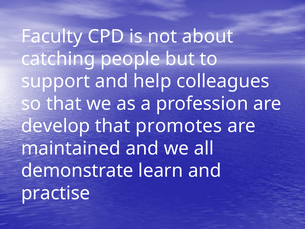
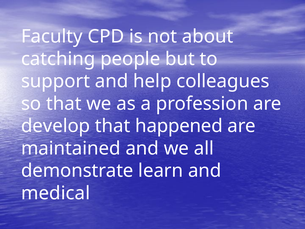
promotes: promotes -> happened
practise: practise -> medical
